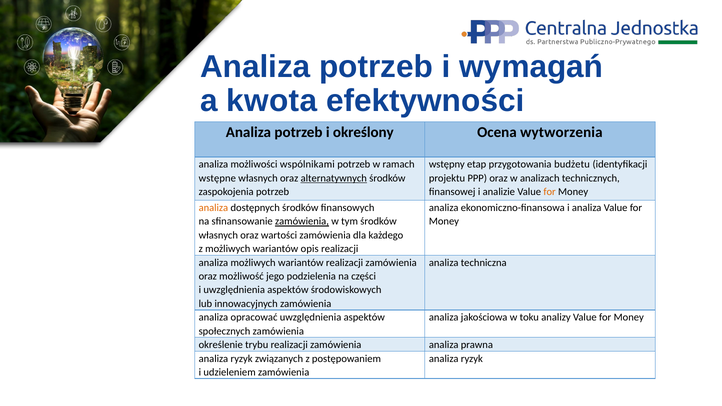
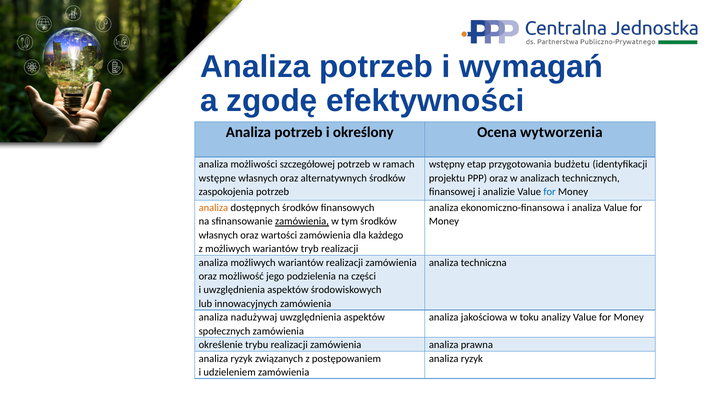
kwota: kwota -> zgodę
wspólnikami: wspólnikami -> szczegółowej
alternatywnych underline: present -> none
for at (550, 192) colour: orange -> blue
opis: opis -> tryb
opracować: opracować -> nadużywaj
